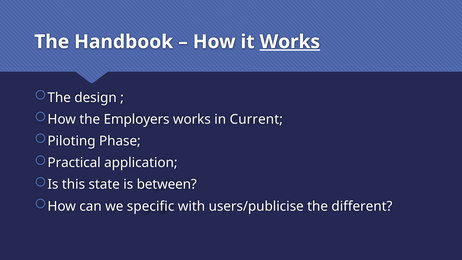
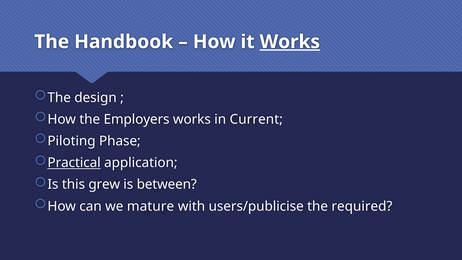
Practical underline: none -> present
state: state -> grew
specific: specific -> mature
different: different -> required
